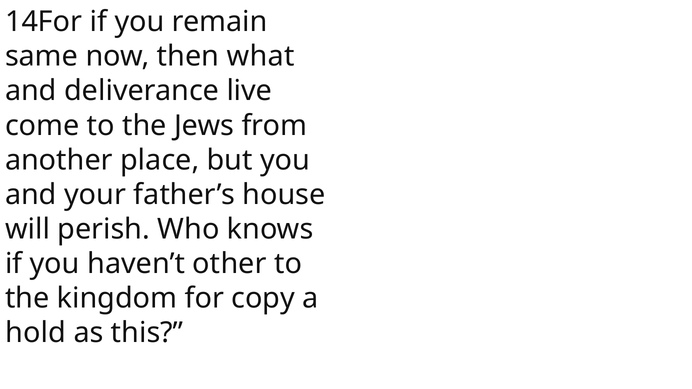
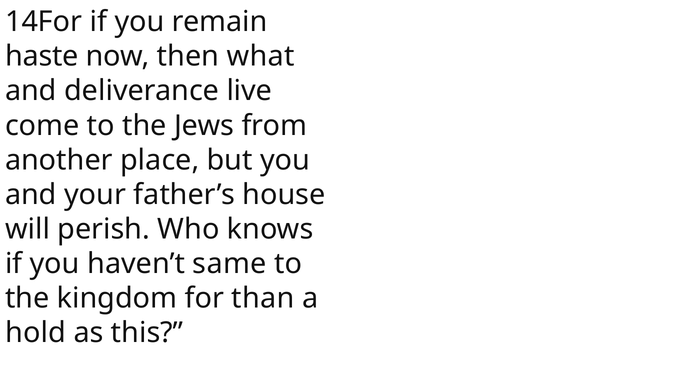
same: same -> haste
other: other -> same
copy: copy -> than
